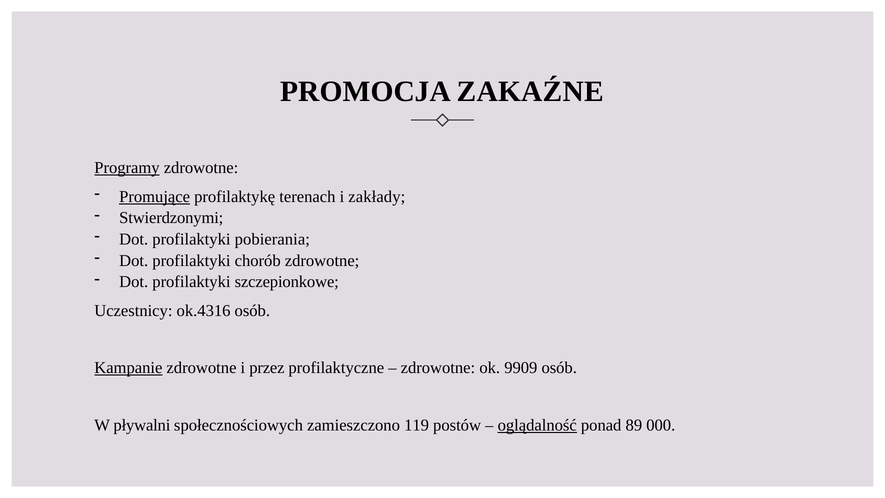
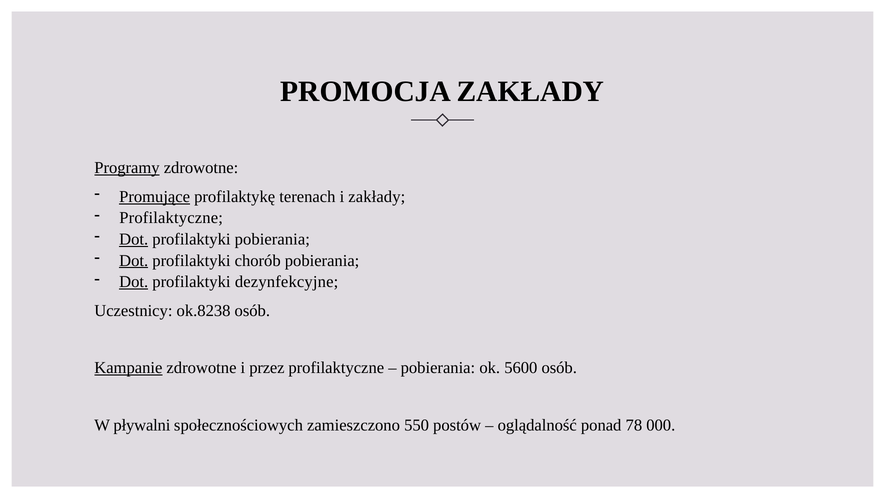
PROMOCJA ZAKAŹNE: ZAKAŹNE -> ZAKŁADY
Stwierdzonymi at (171, 218): Stwierdzonymi -> Profilaktyczne
Dot at (134, 239) underline: none -> present
Dot at (134, 260) underline: none -> present
chorób zdrowotne: zdrowotne -> pobierania
Dot at (134, 282) underline: none -> present
szczepionkowe: szczepionkowe -> dezynfekcyjne
ok.4316: ok.4316 -> ok.8238
zdrowotne at (438, 368): zdrowotne -> pobierania
9909: 9909 -> 5600
119: 119 -> 550
oglądalność underline: present -> none
89: 89 -> 78
